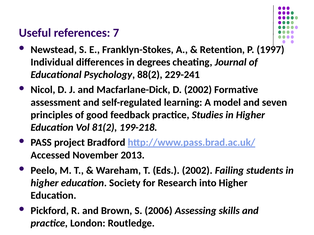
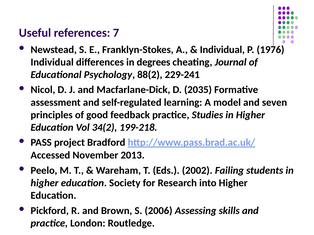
Retention at (222, 50): Retention -> Individual
1997: 1997 -> 1976
D 2002: 2002 -> 2035
81(2: 81(2 -> 34(2
